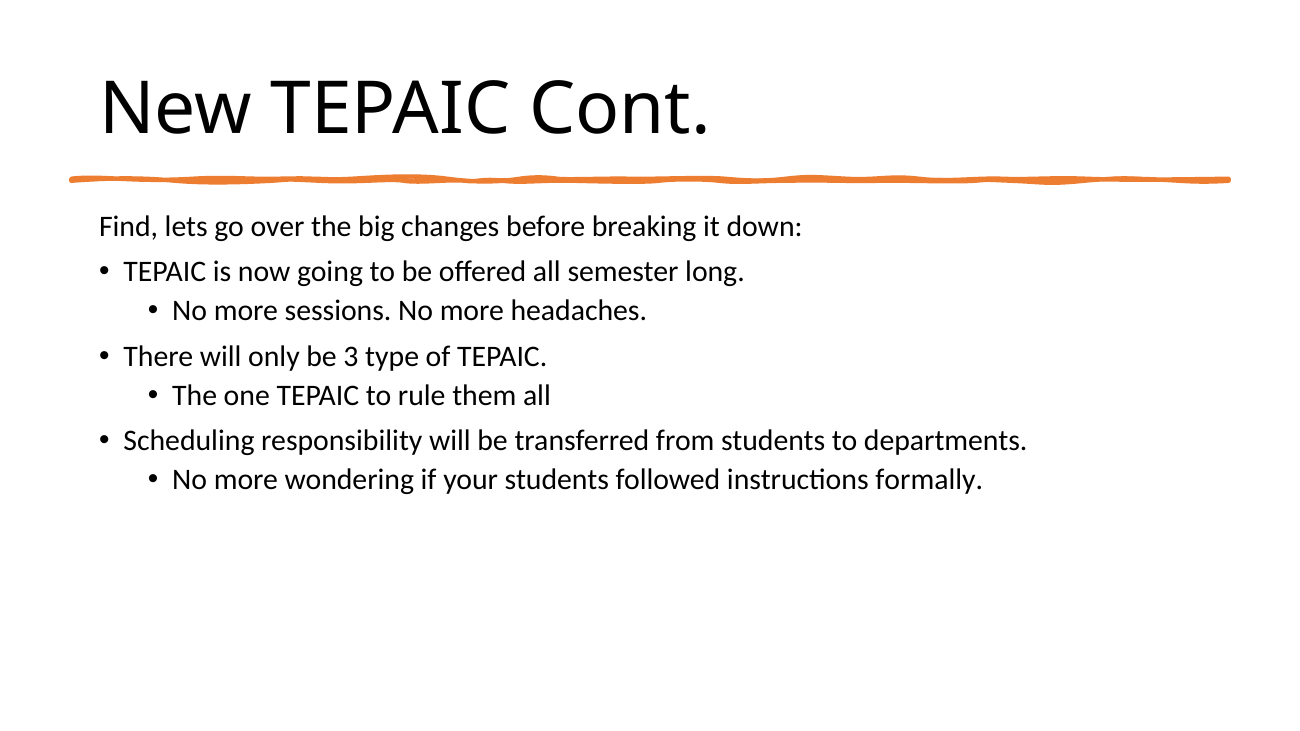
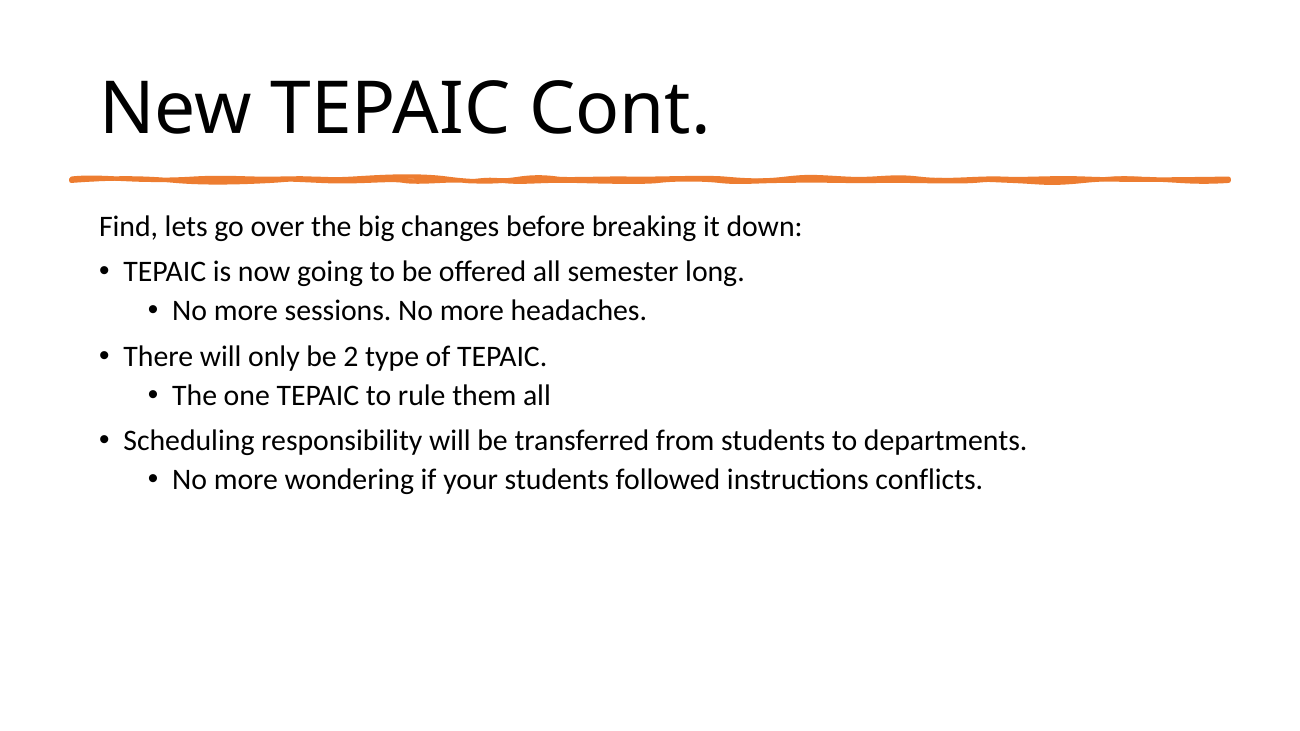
3: 3 -> 2
formally: formally -> conflicts
